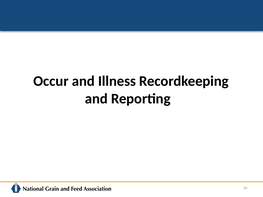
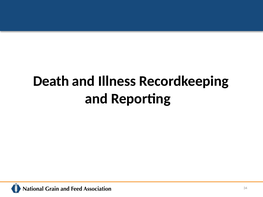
Occur: Occur -> Death
